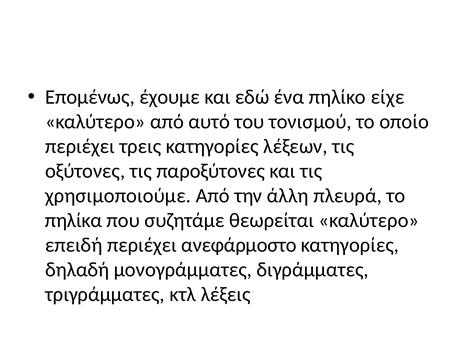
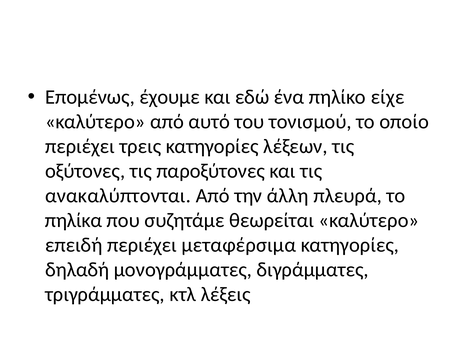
χρησιμοποιούμε: χρησιμοποιούμε -> ανακαλύπτονται
ανεφάρμοστο: ανεφάρμοστο -> μεταφέρσιμα
